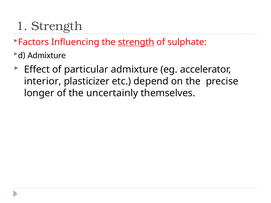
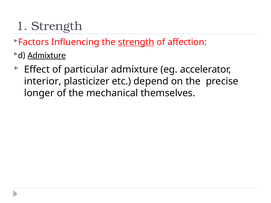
sulphate: sulphate -> affection
Admixture at (47, 55) underline: none -> present
uncertainly: uncertainly -> mechanical
